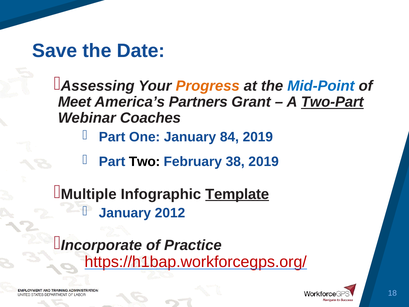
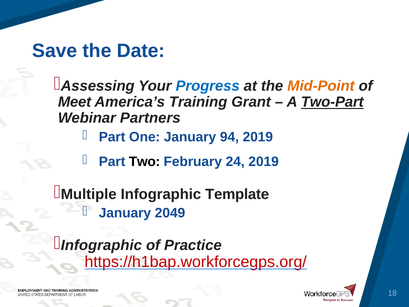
Progress colour: orange -> blue
Mid-Point colour: blue -> orange
Partners: Partners -> Training
Coaches: Coaches -> Partners
84: 84 -> 94
38: 38 -> 24
Template underline: present -> none
2012: 2012 -> 2049
Incorporate at (101, 245): Incorporate -> Infographic
